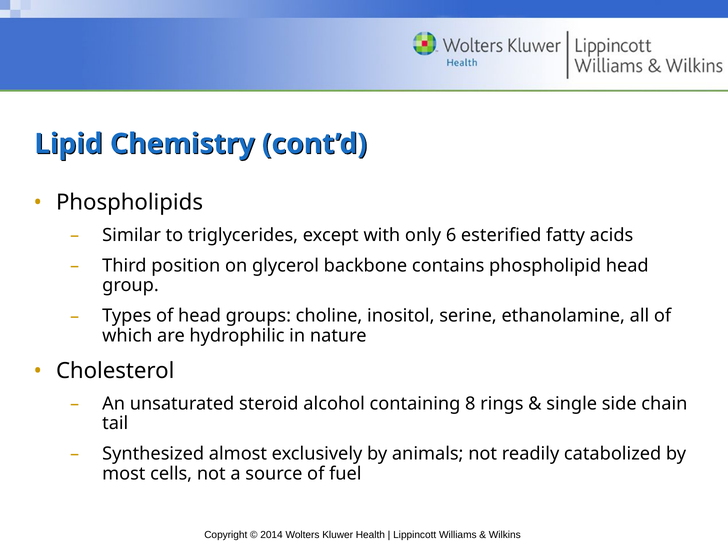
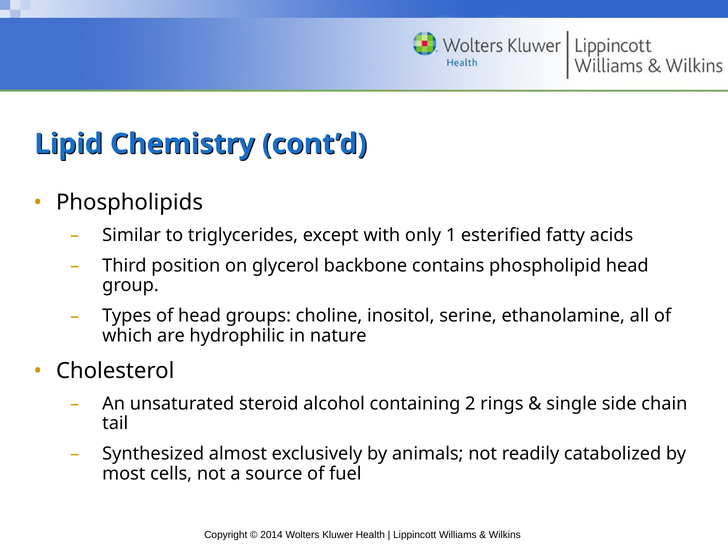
6: 6 -> 1
8: 8 -> 2
